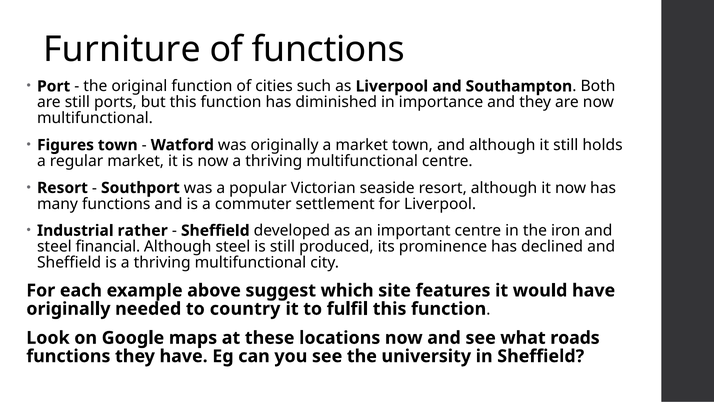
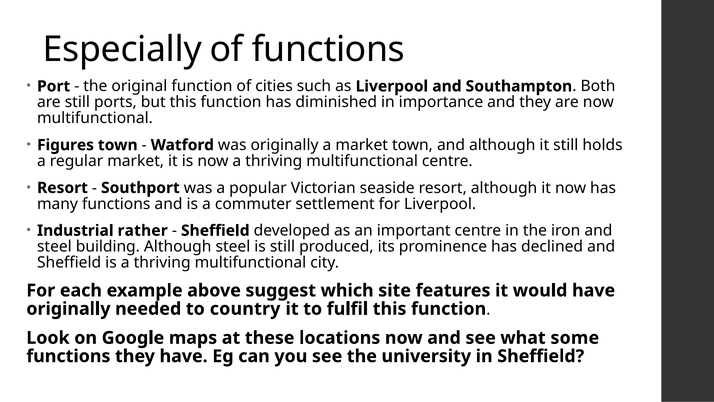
Furniture: Furniture -> Especially
financial: financial -> building
roads: roads -> some
